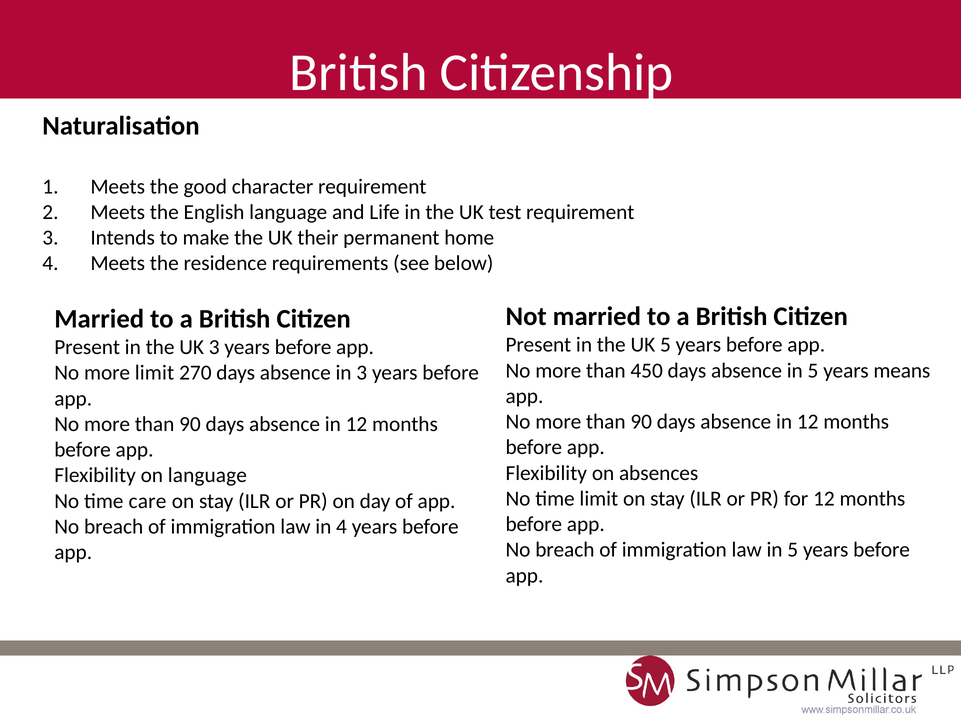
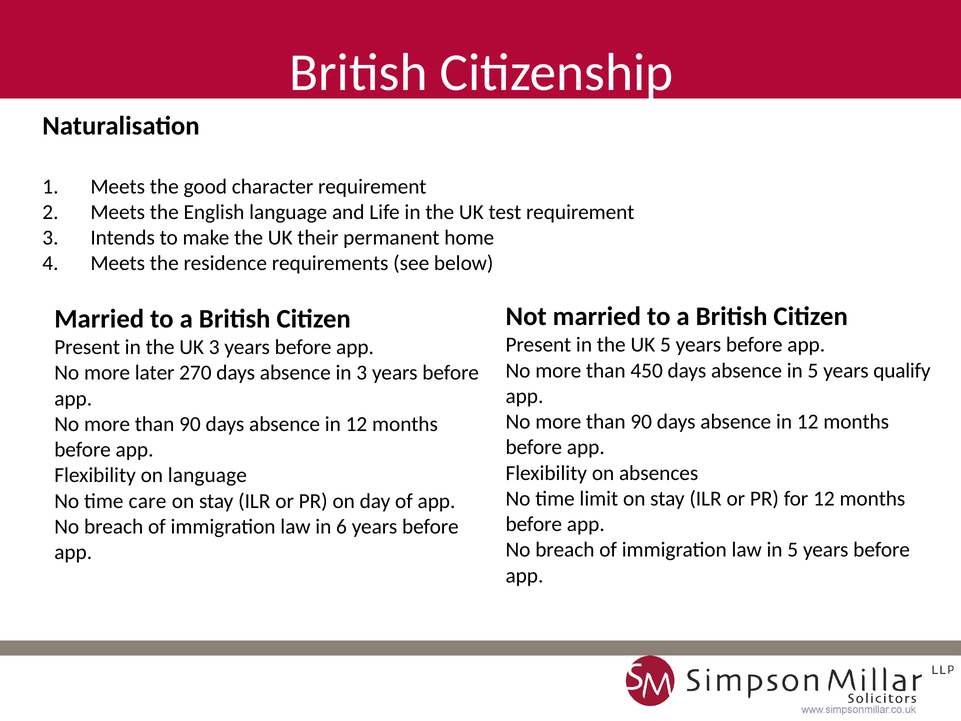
means: means -> qualify
more limit: limit -> later
in 4: 4 -> 6
